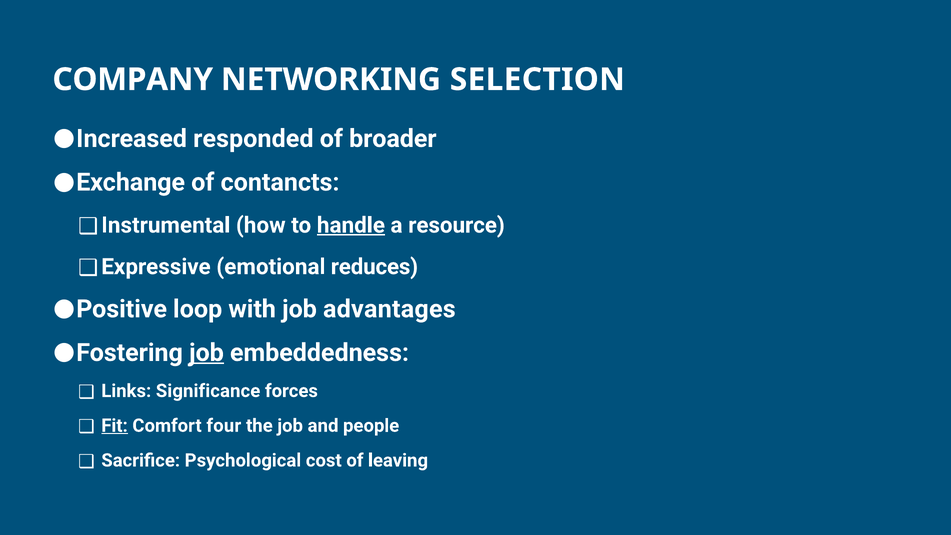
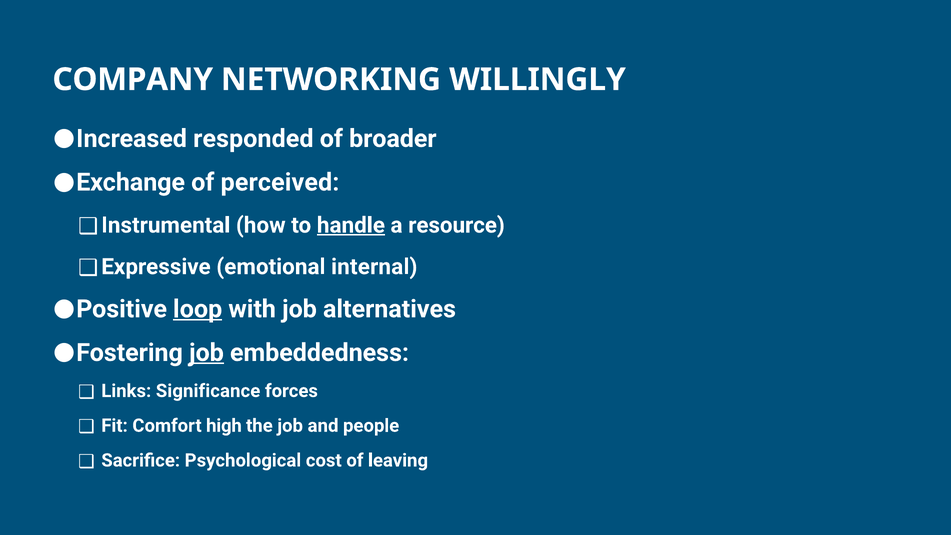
SELECTION: SELECTION -> WILLINGLY
contancts: contancts -> perceived
reduces: reduces -> internal
loop underline: none -> present
advantages: advantages -> alternatives
Fit underline: present -> none
four: four -> high
